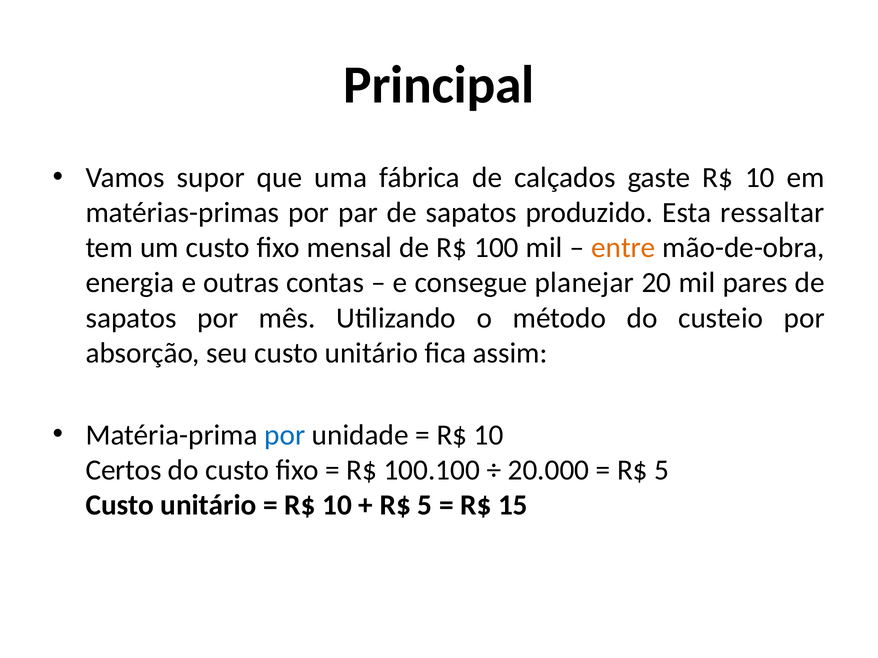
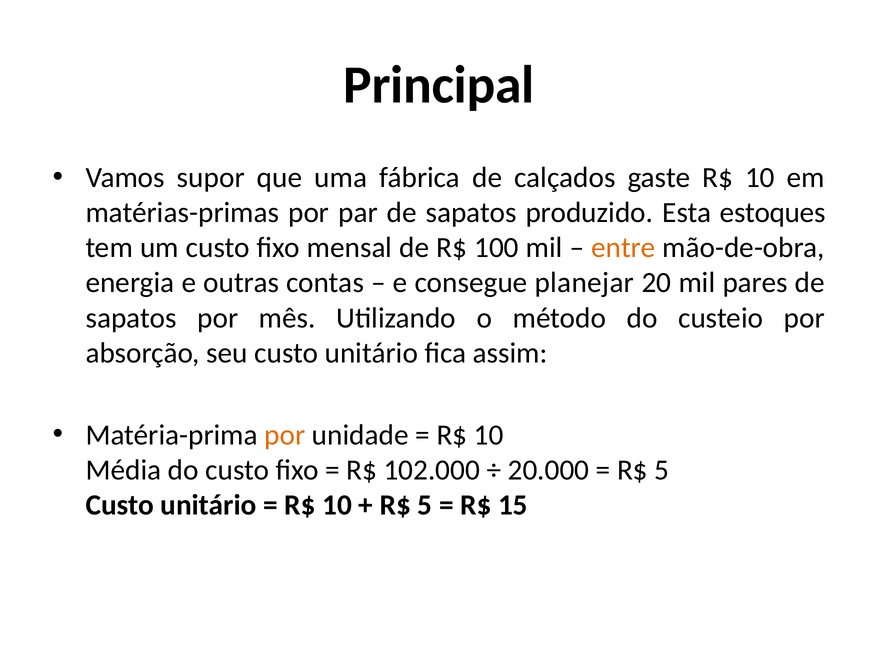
ressaltar: ressaltar -> estoques
por at (285, 435) colour: blue -> orange
Certos: Certos -> Média
100.100: 100.100 -> 102.000
